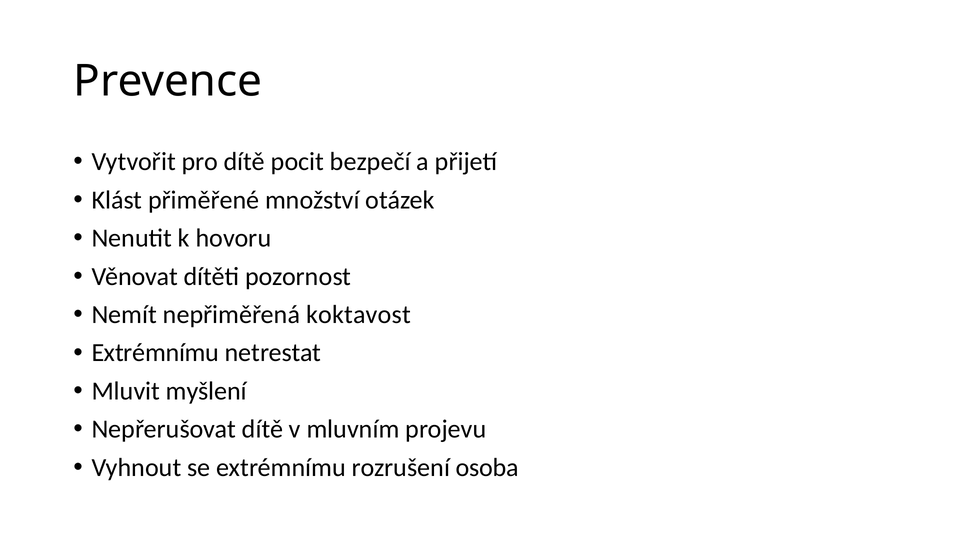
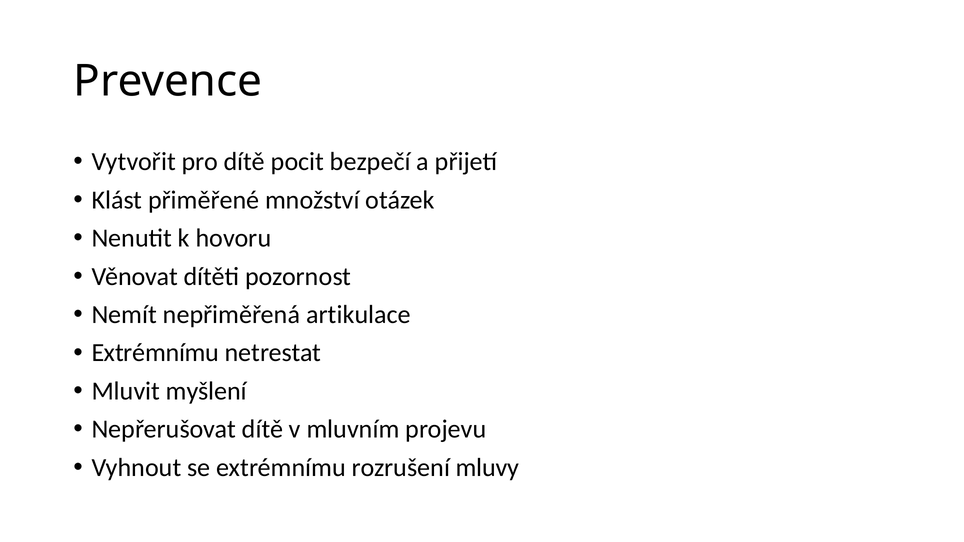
koktavost: koktavost -> artikulace
osoba: osoba -> mluvy
